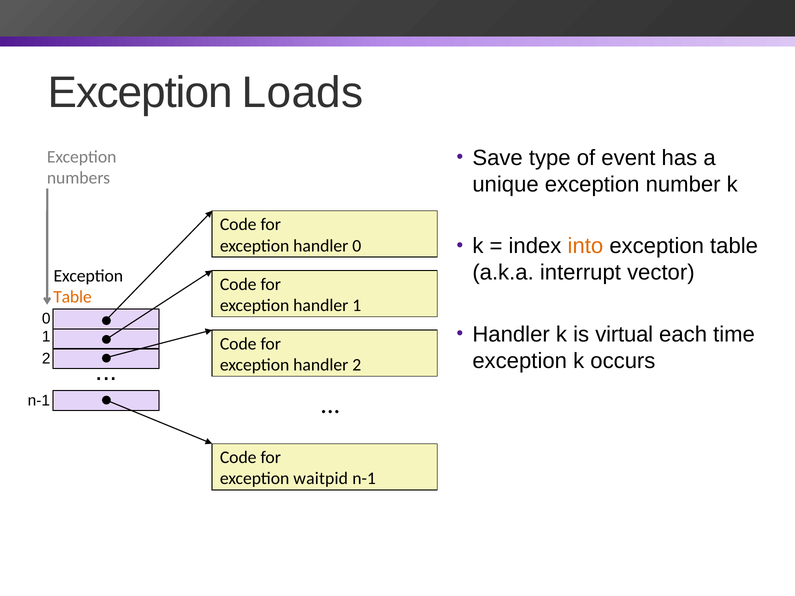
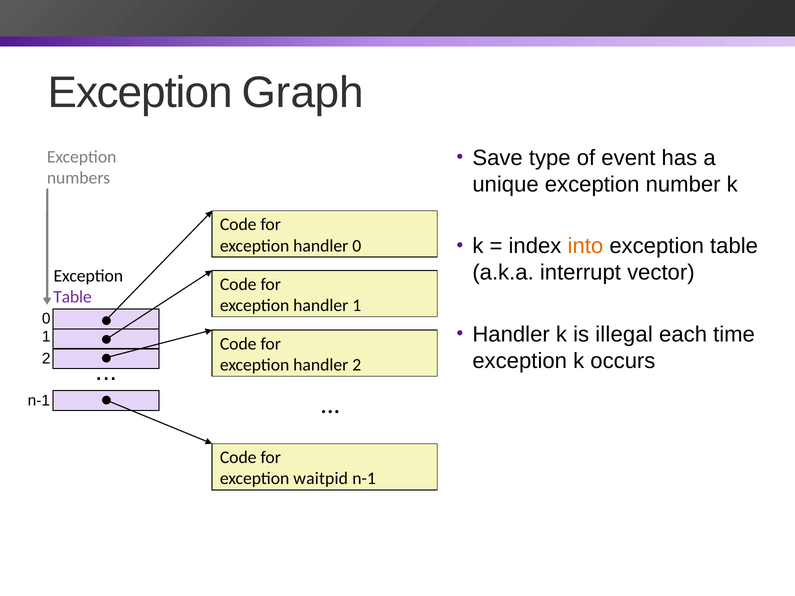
Loads: Loads -> Graph
Table at (73, 297) colour: orange -> purple
virtual: virtual -> illegal
